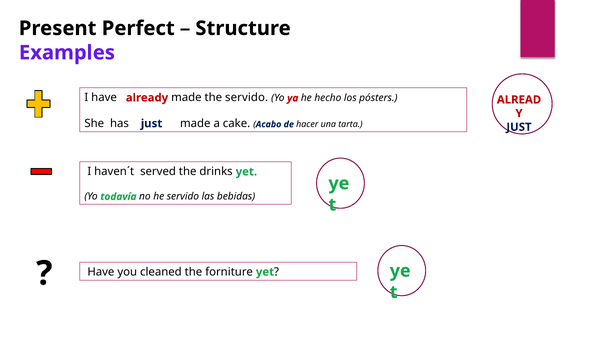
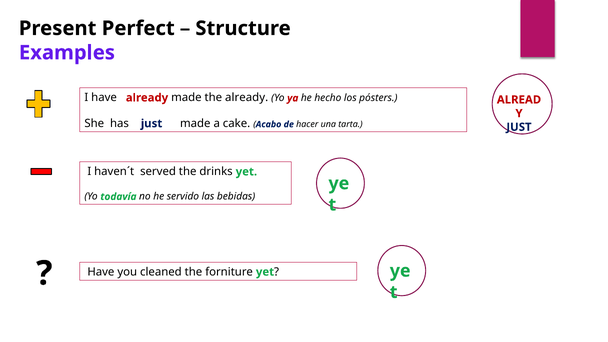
the servido: servido -> already
